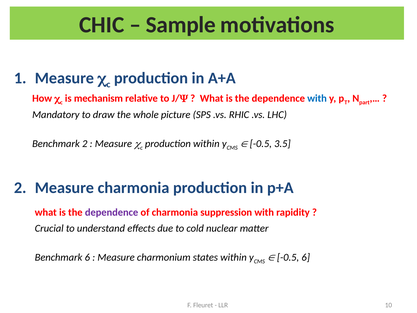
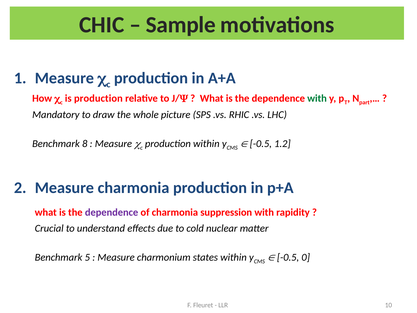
is mechanism: mechanism -> production
with at (317, 98) colour: blue -> green
Benchmark 2: 2 -> 8
3.5: 3.5 -> 1.2
Benchmark 6: 6 -> 5
-0.5 6: 6 -> 0
